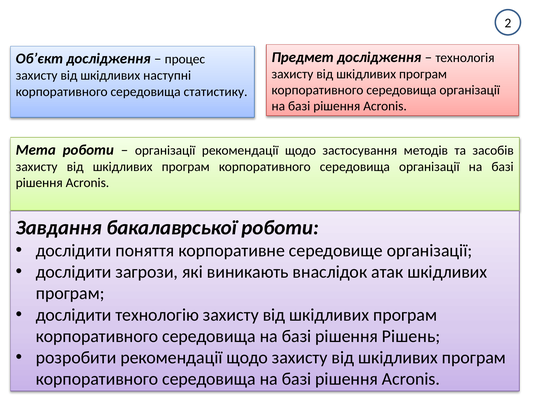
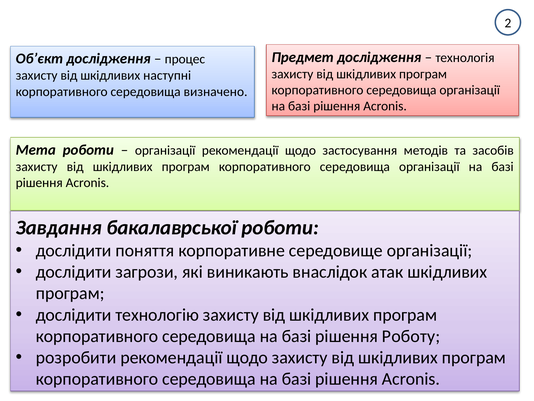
статистику: статистику -> визначено
Рішень: Рішень -> Роботу
